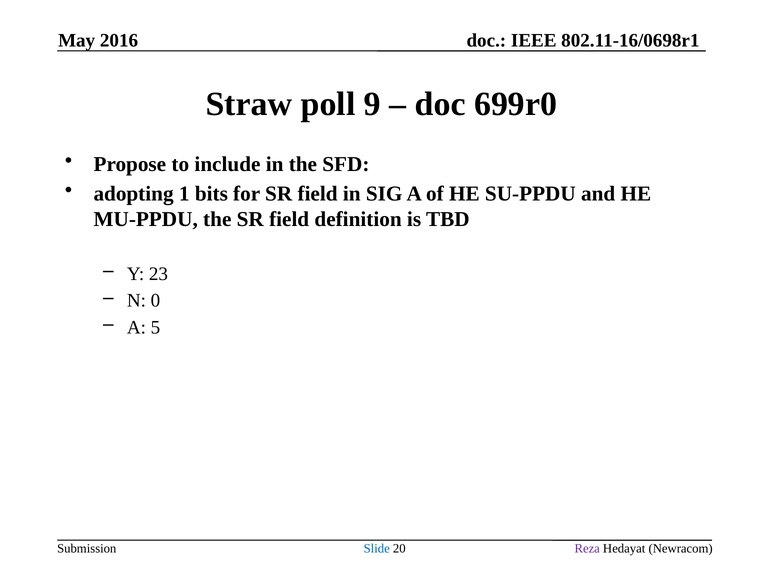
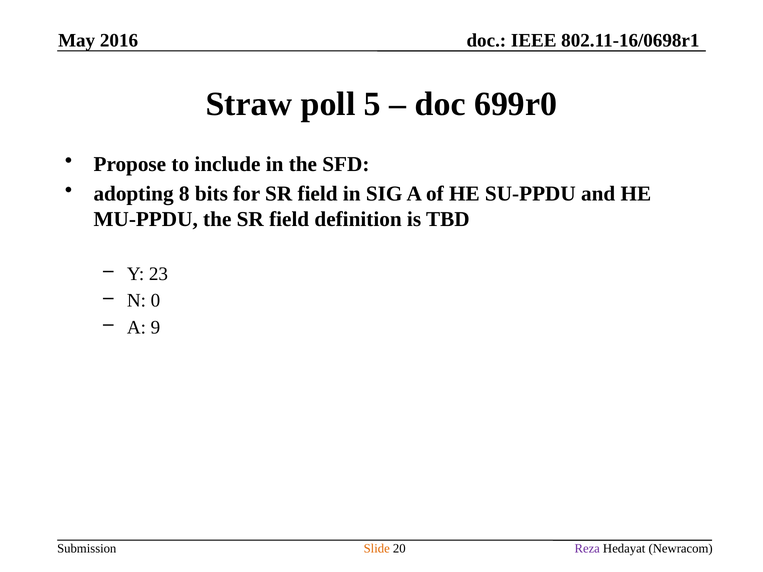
9: 9 -> 5
1: 1 -> 8
5: 5 -> 9
Slide colour: blue -> orange
